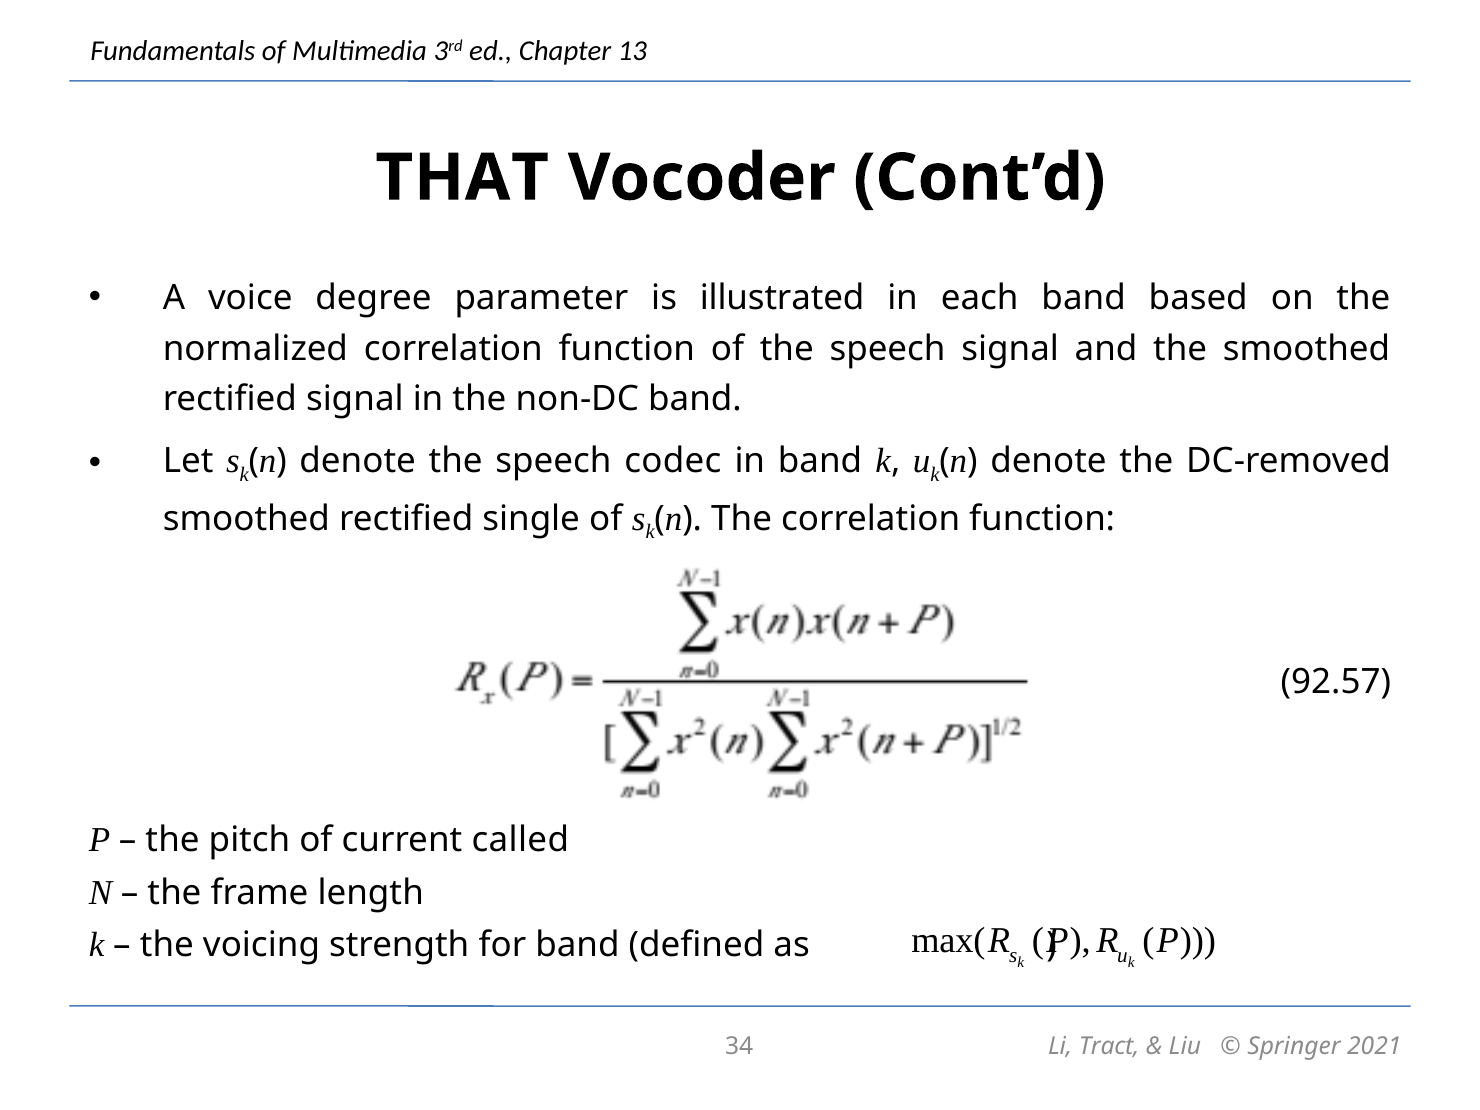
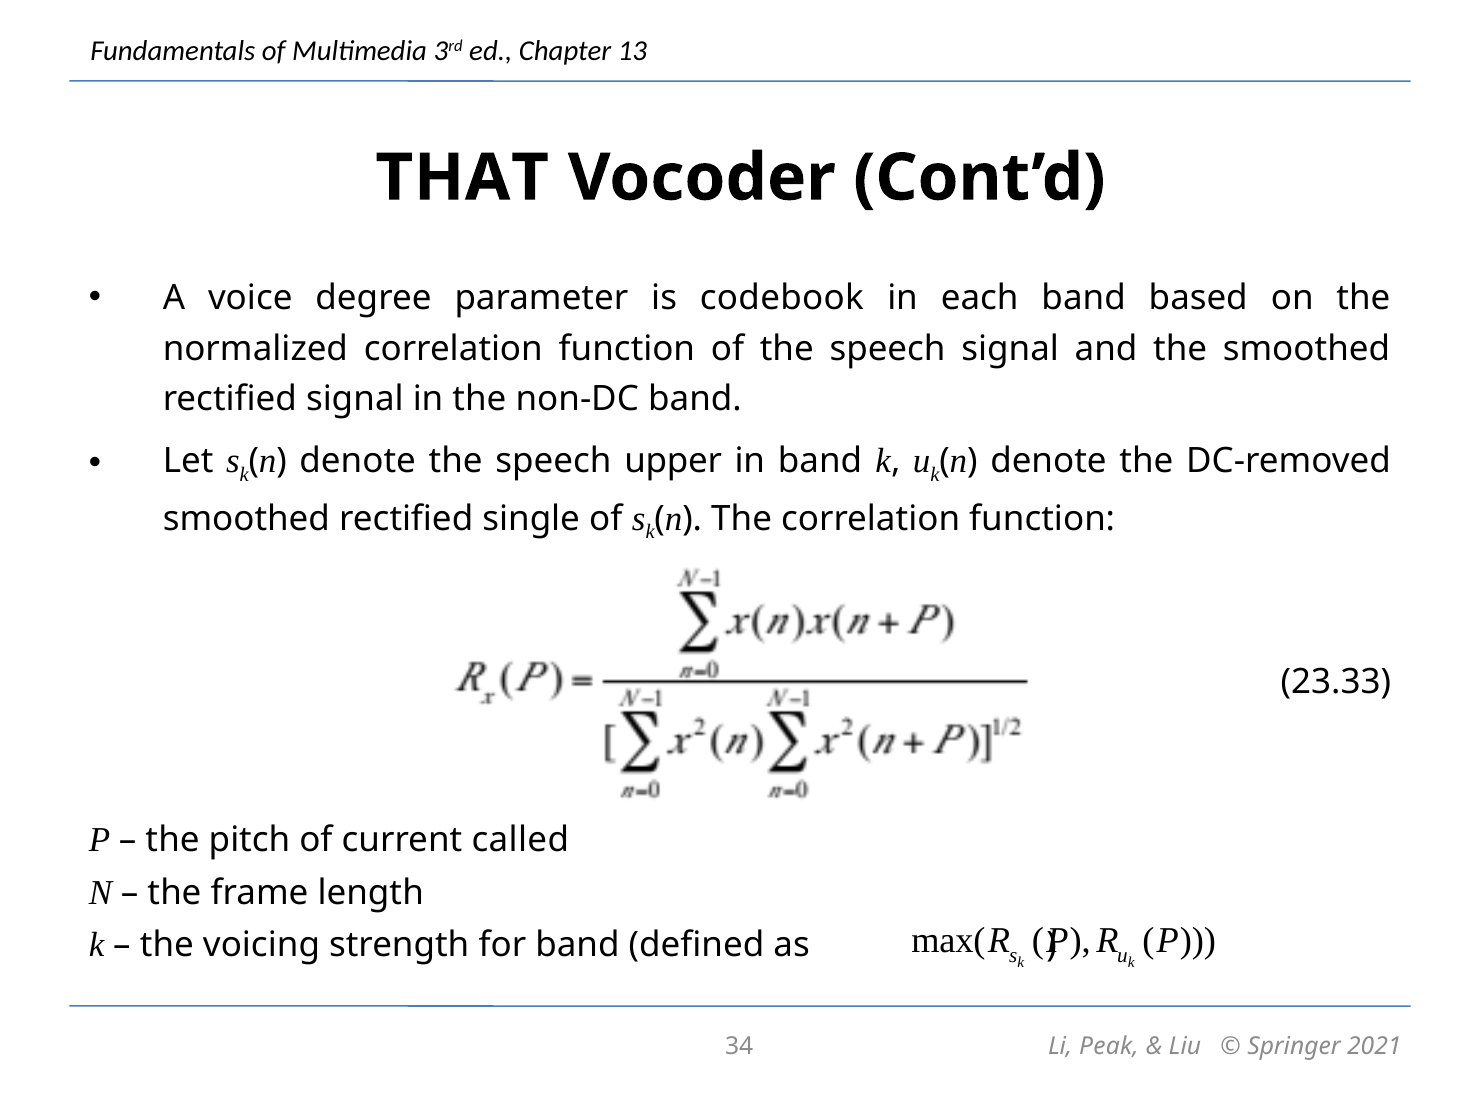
illustrated: illustrated -> codebook
codec: codec -> upper
92.57: 92.57 -> 23.33
Tract: Tract -> Peak
